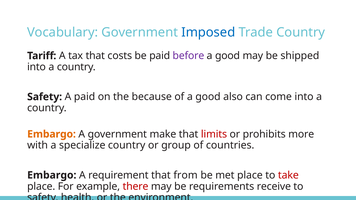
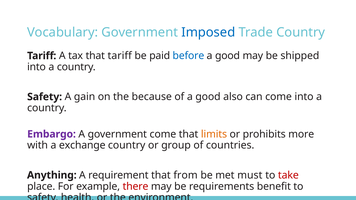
that costs: costs -> tariff
before colour: purple -> blue
A paid: paid -> gain
Embargo at (52, 134) colour: orange -> purple
government make: make -> come
limits colour: red -> orange
specialize: specialize -> exchange
Embargo at (52, 175): Embargo -> Anything
met place: place -> must
receive: receive -> benefit
